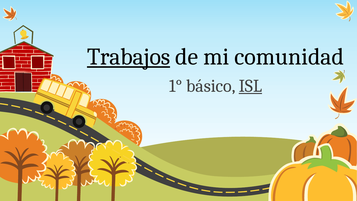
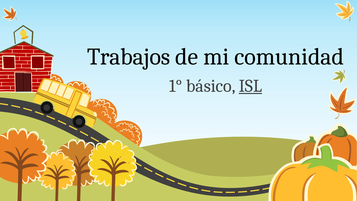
Trabajos underline: present -> none
